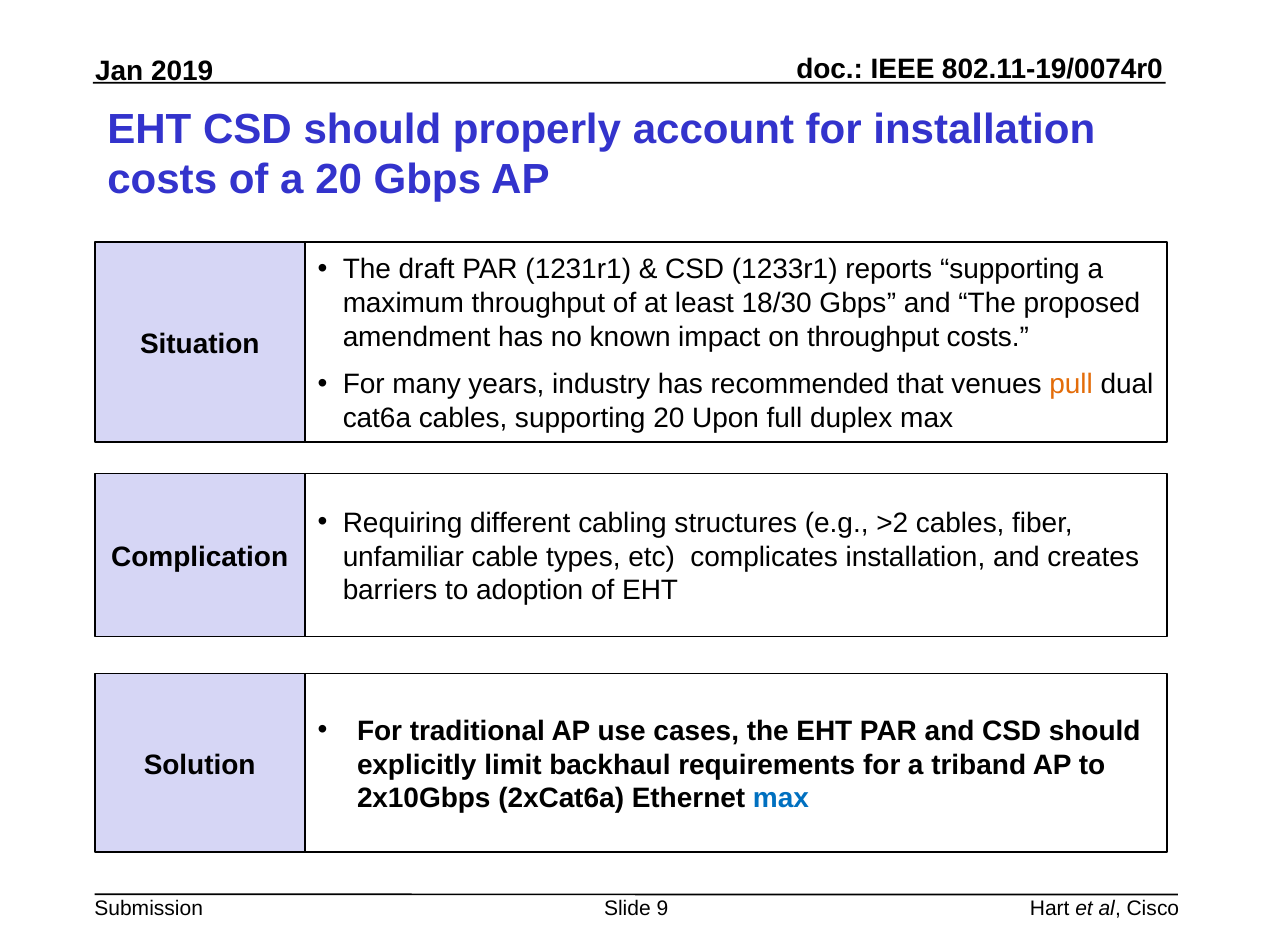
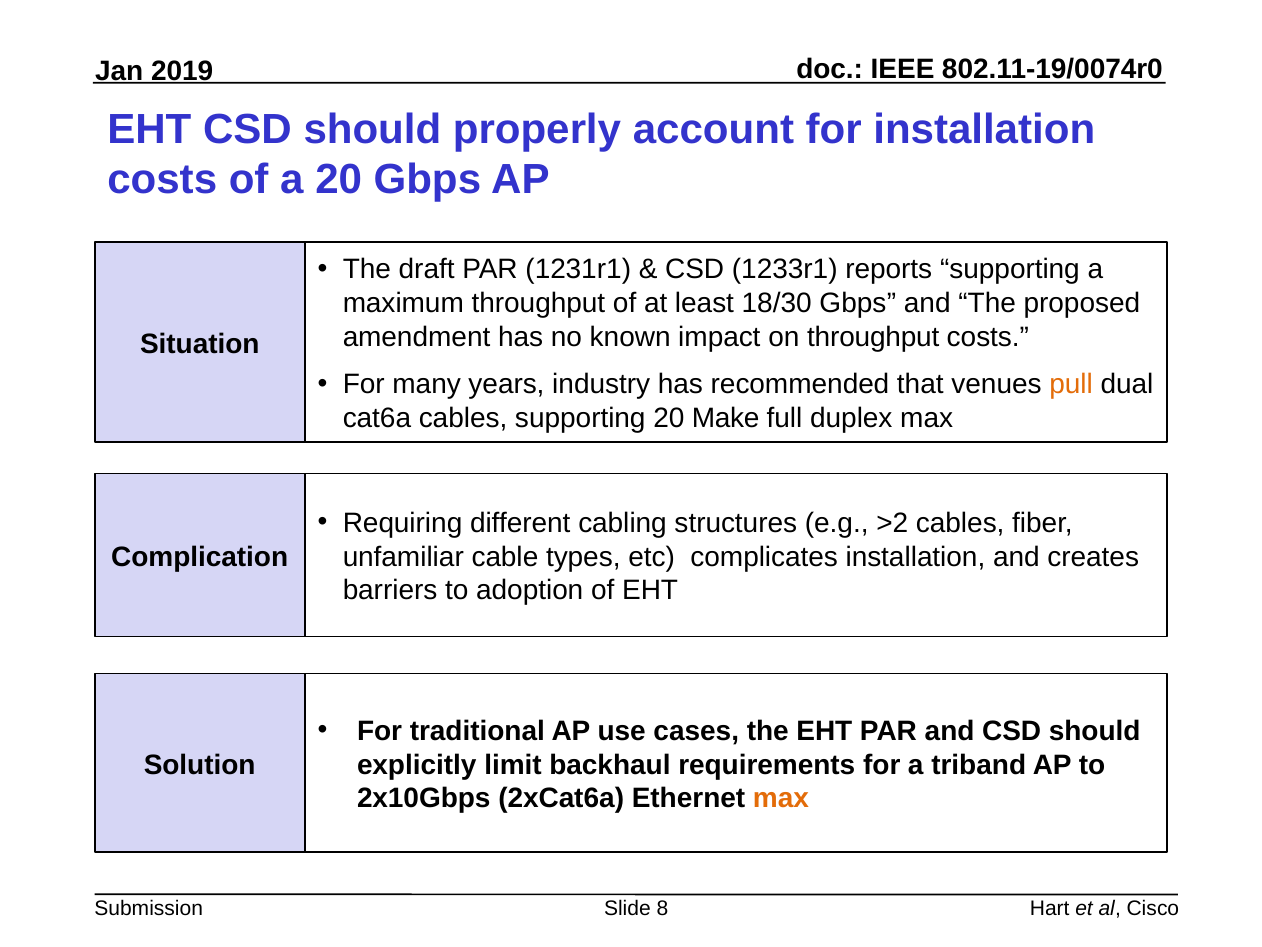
Upon: Upon -> Make
max at (781, 798) colour: blue -> orange
9: 9 -> 8
